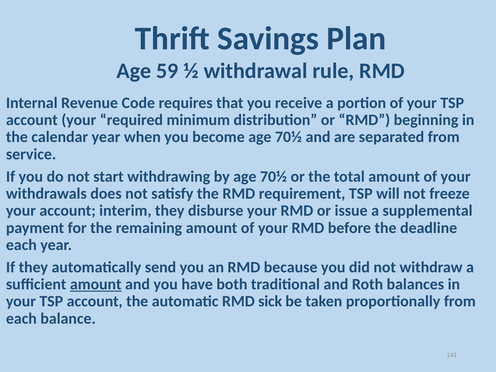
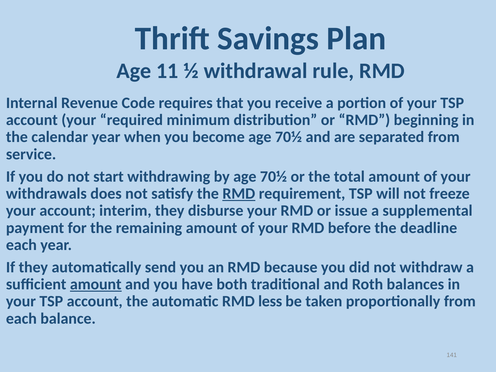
59: 59 -> 11
RMD at (239, 194) underline: none -> present
sick: sick -> less
